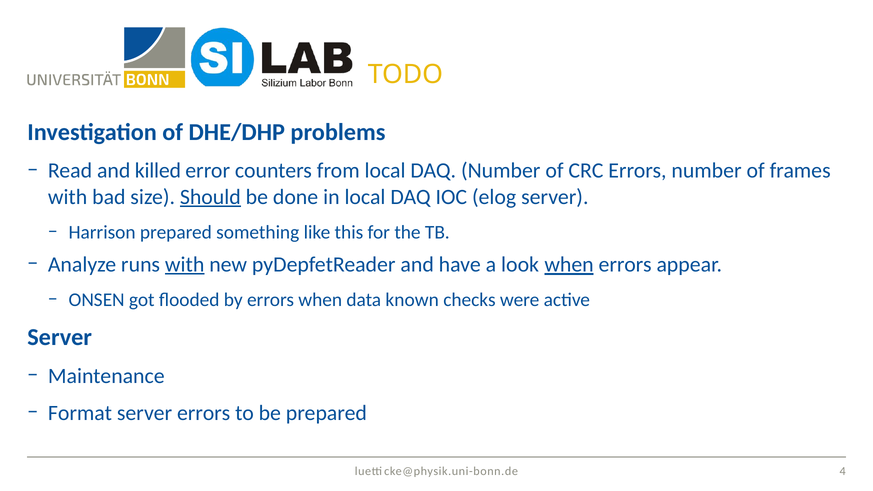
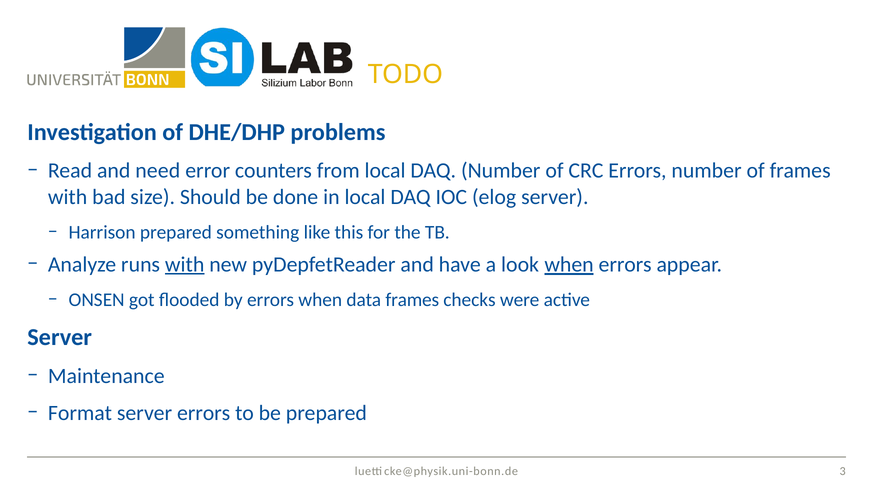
killed: killed -> need
Should underline: present -> none
data known: known -> frames
4: 4 -> 3
